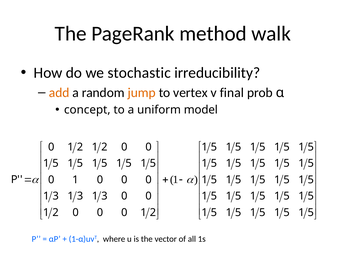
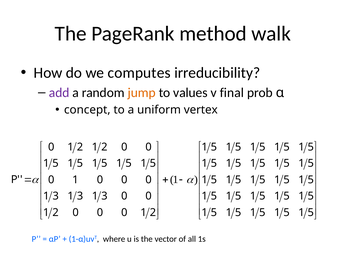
stochastic: stochastic -> computes
add colour: orange -> purple
vertex: vertex -> values
model: model -> vertex
